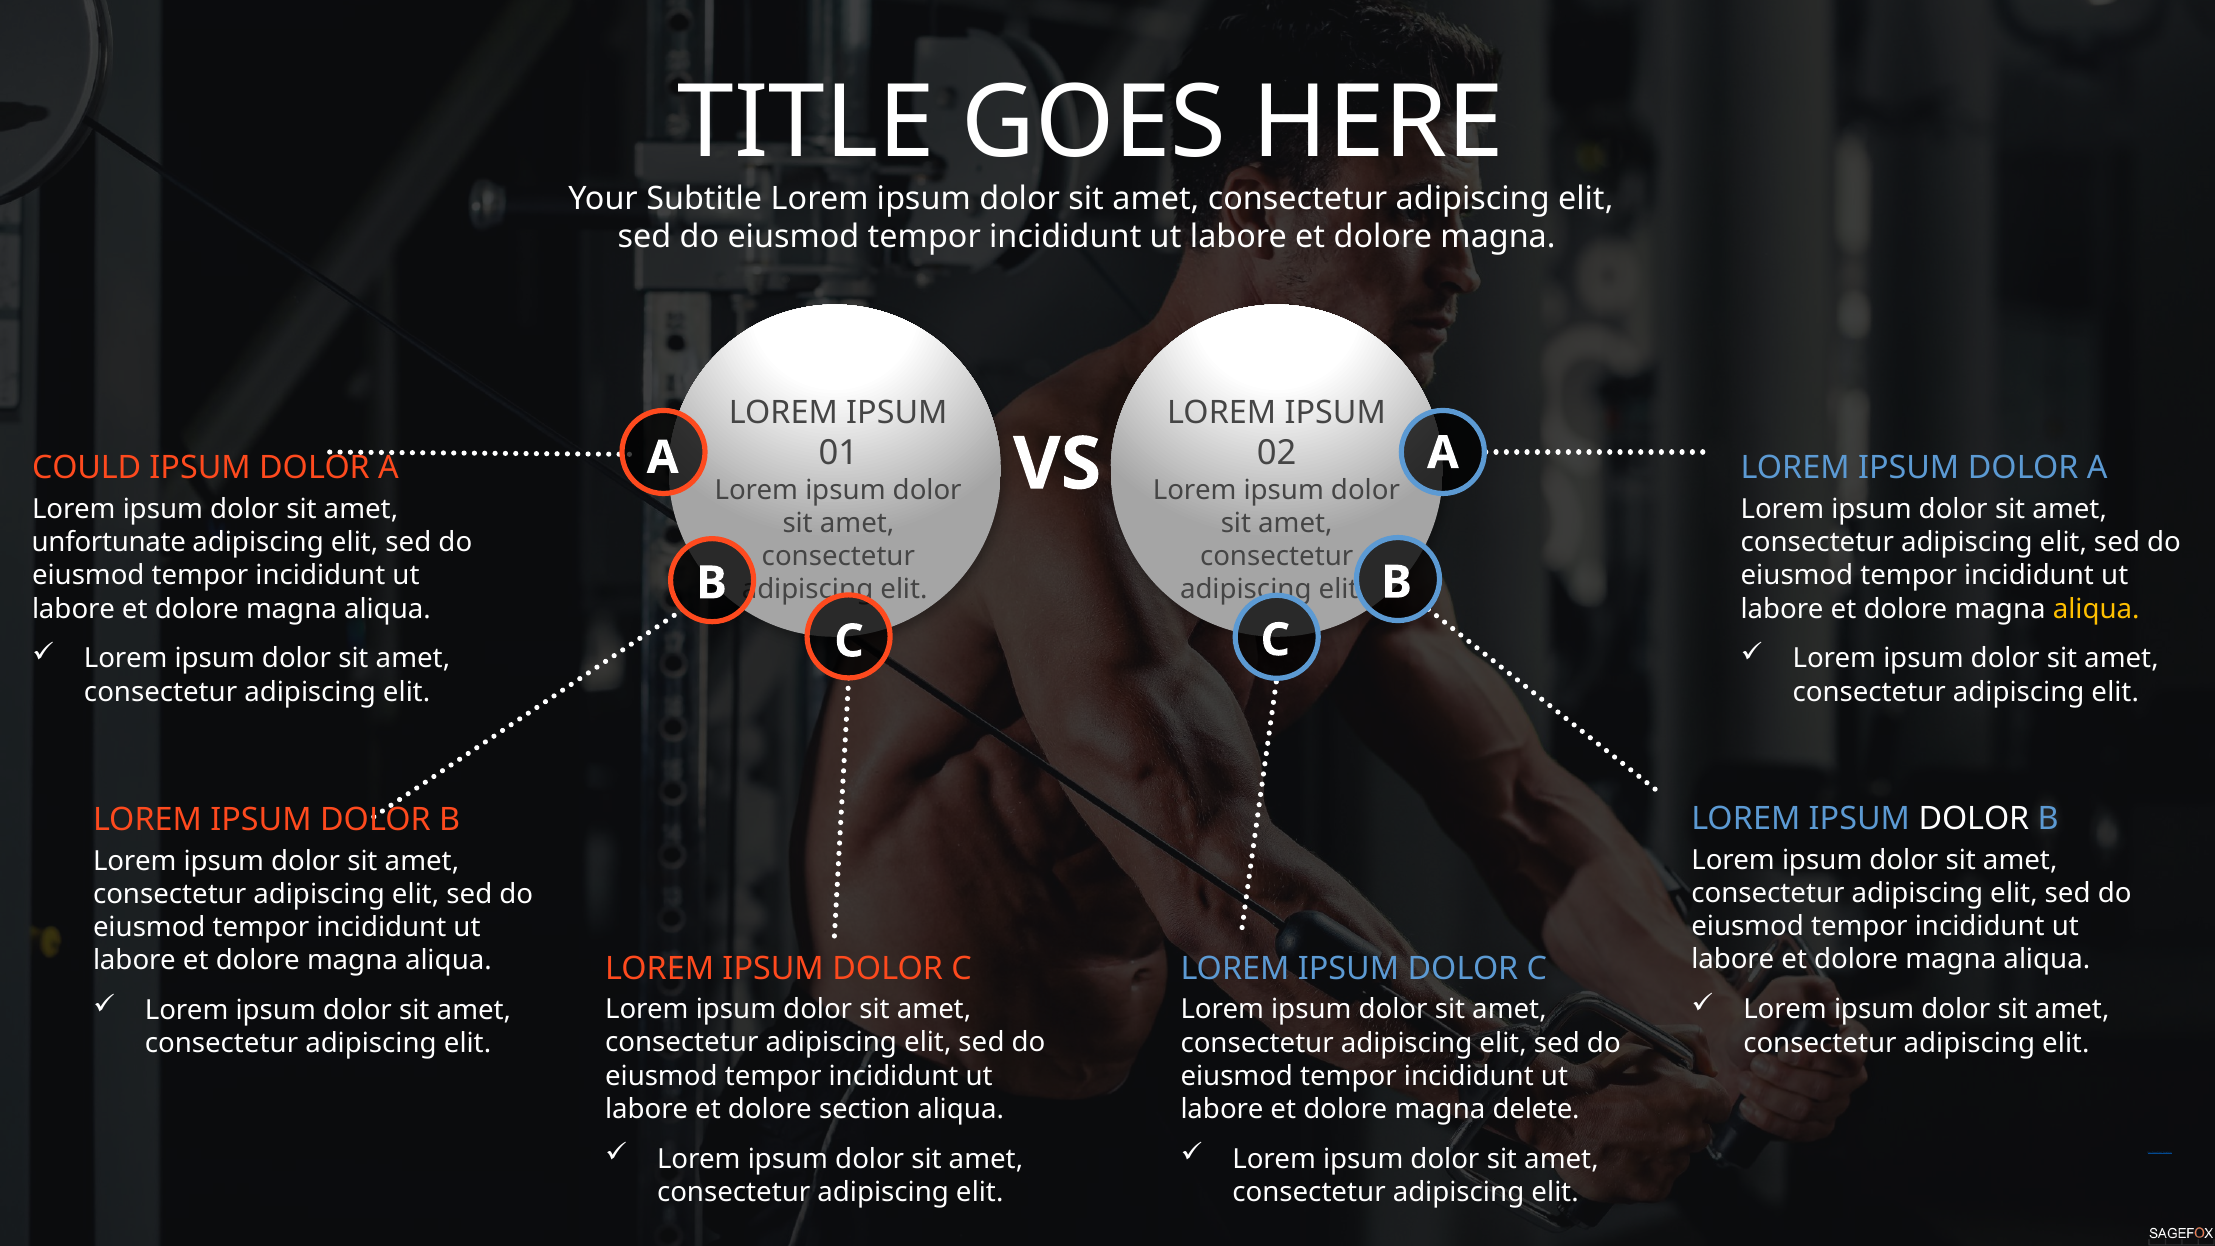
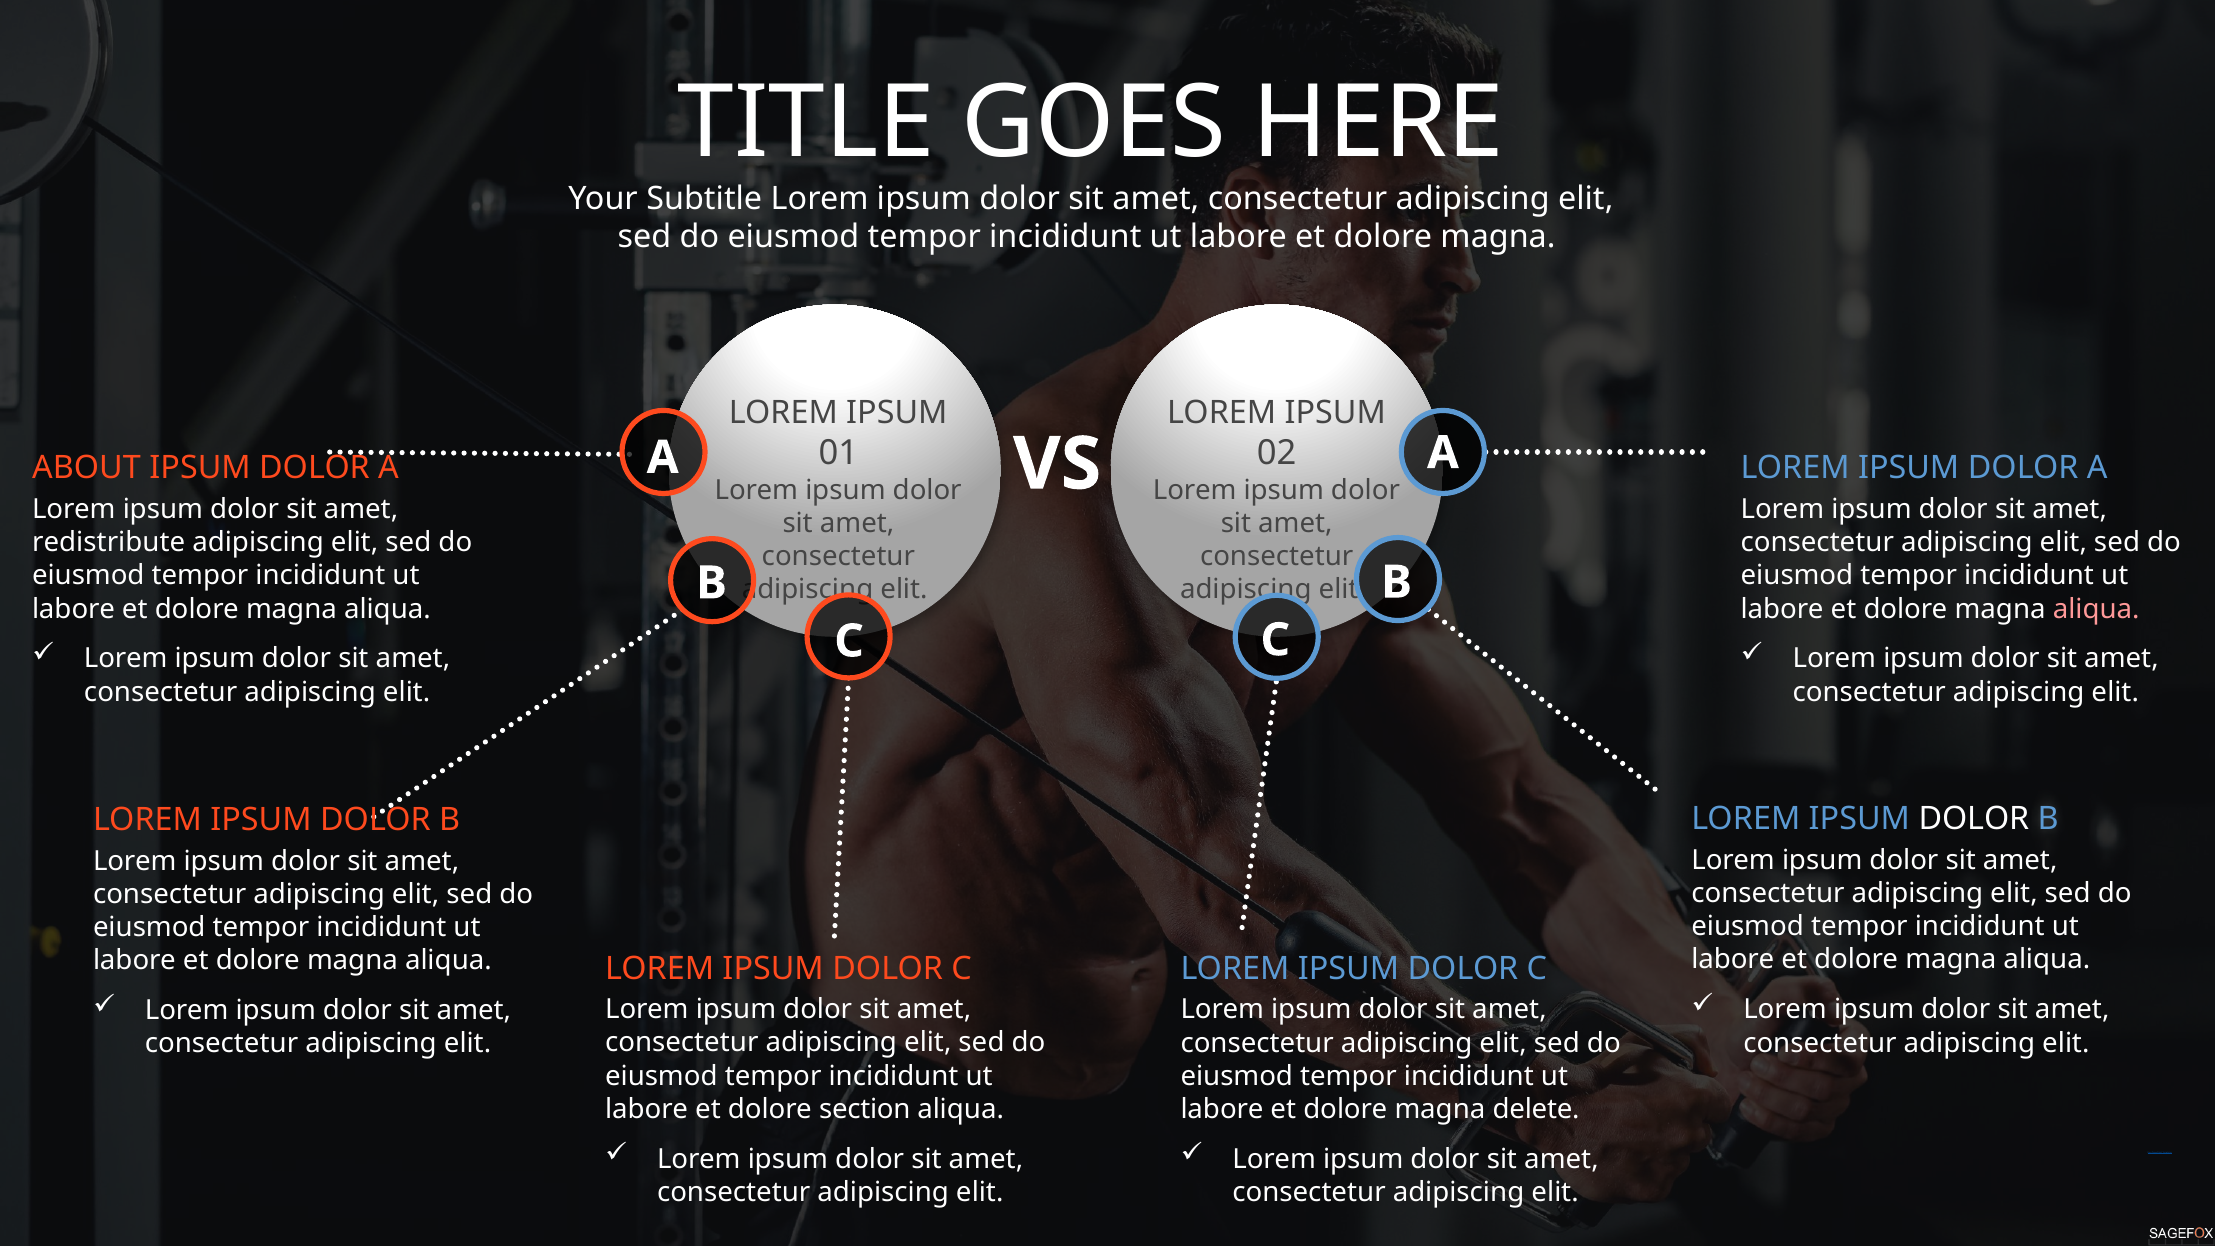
COULD: COULD -> ABOUT
unfortunate: unfortunate -> redistribute
aliqua at (2096, 609) colour: yellow -> pink
